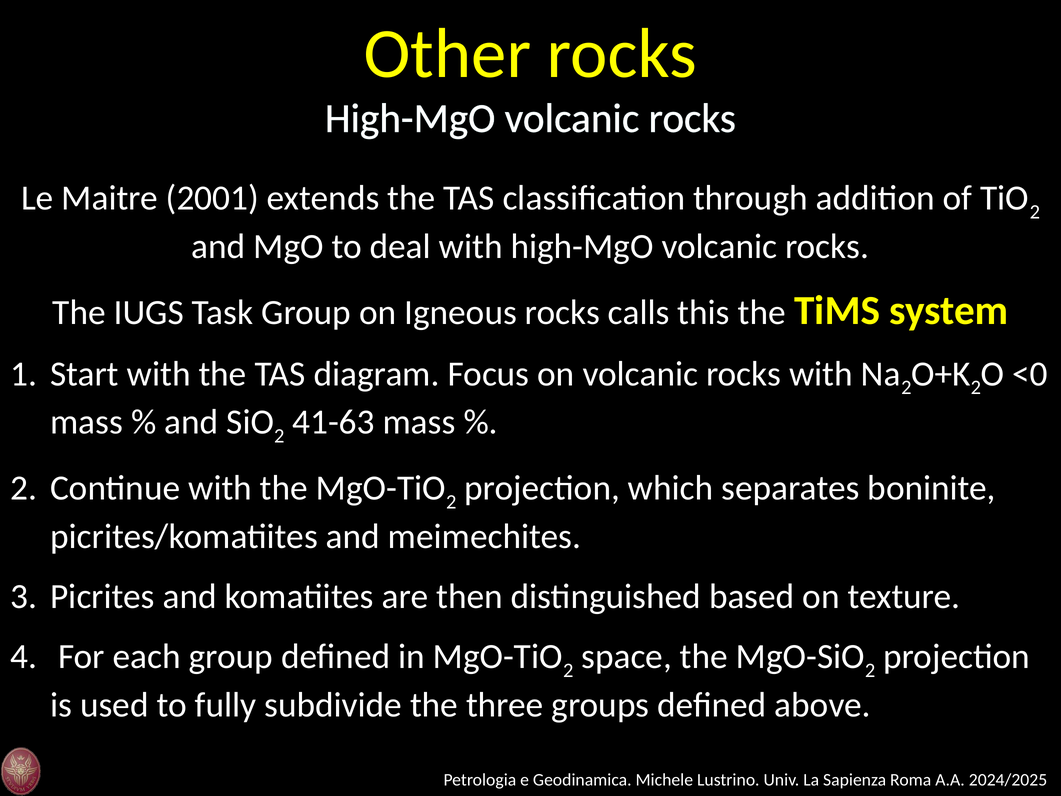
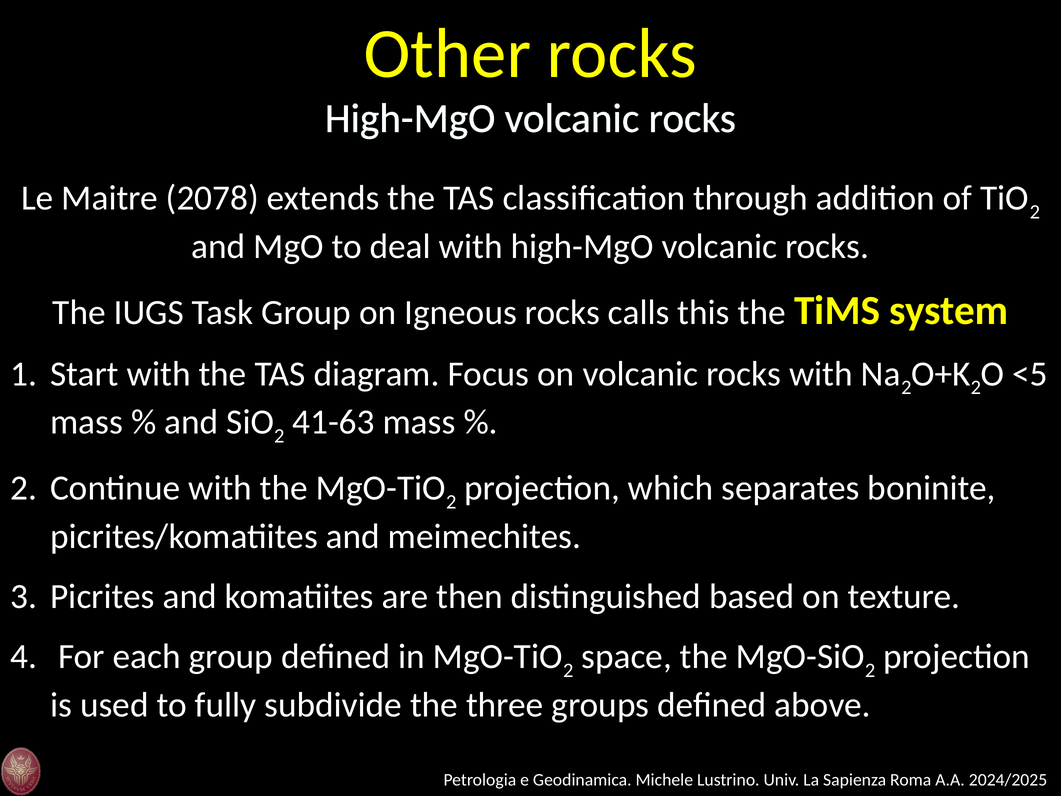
2001: 2001 -> 2078
<0: <0 -> <5
